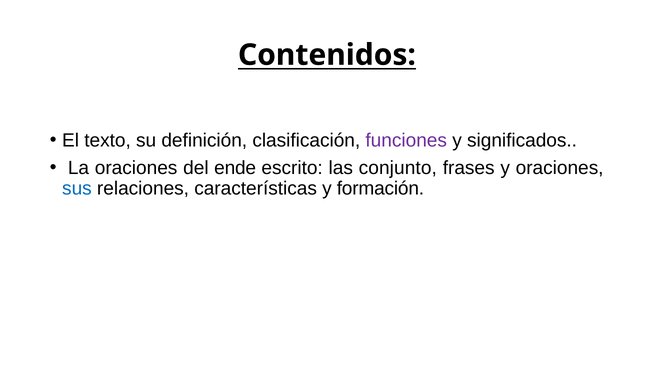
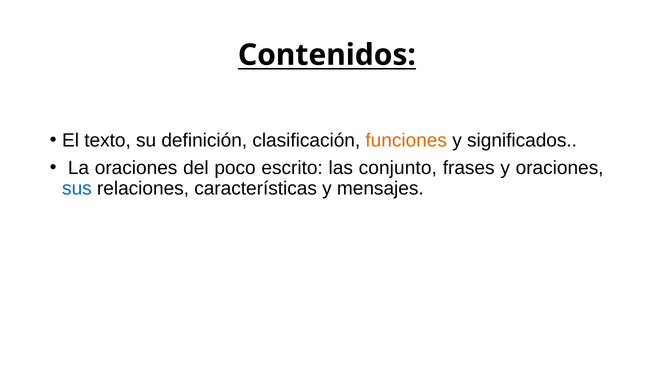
funciones colour: purple -> orange
ende: ende -> poco
formación: formación -> mensajes
